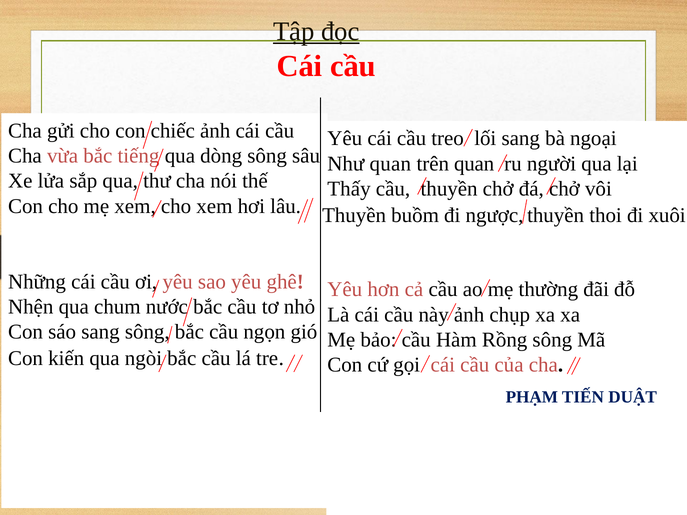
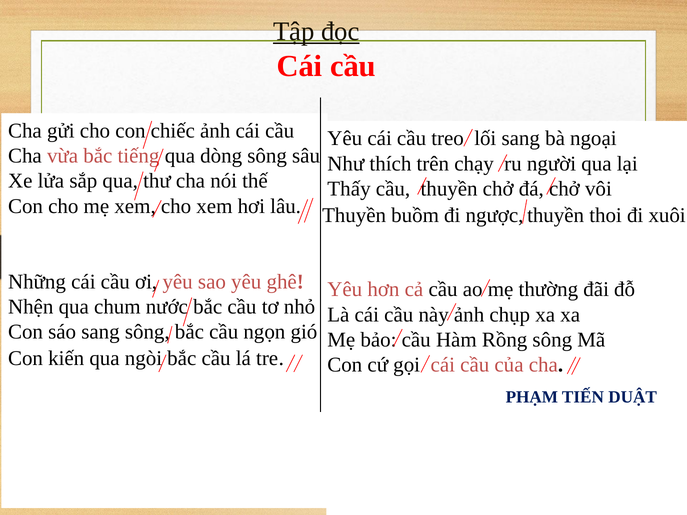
Như quan: quan -> thích
trên quan: quan -> chạy
